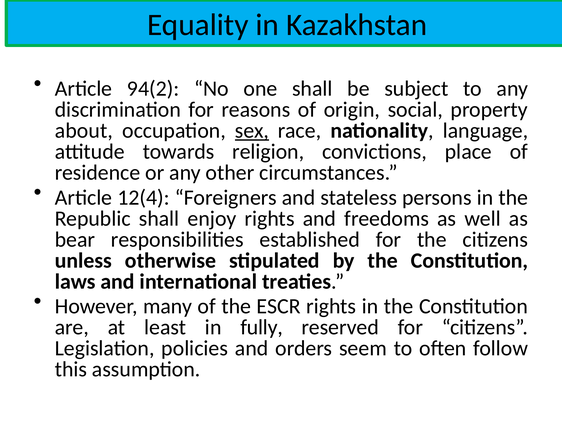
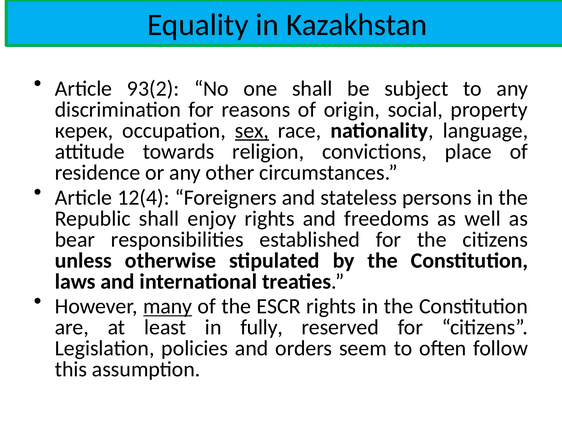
94(2: 94(2 -> 93(2
about: about -> керек
many underline: none -> present
